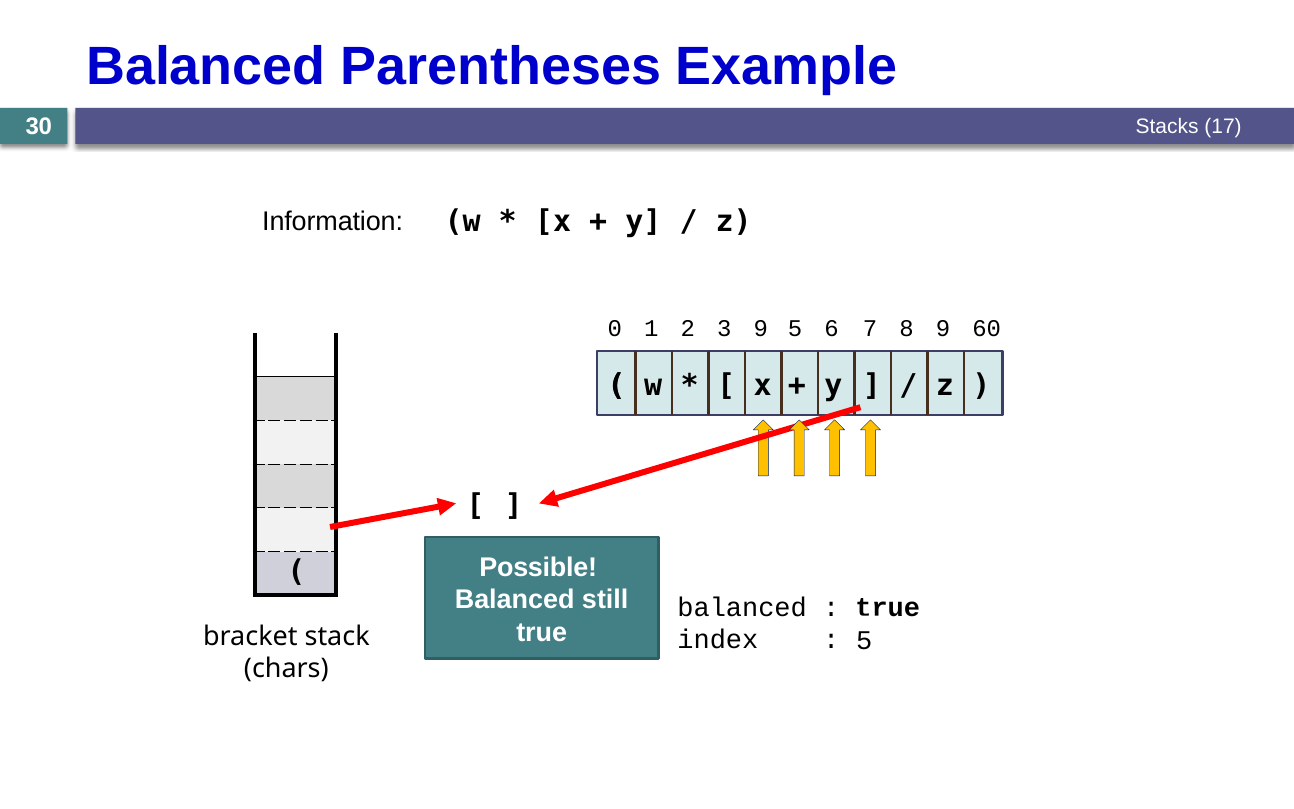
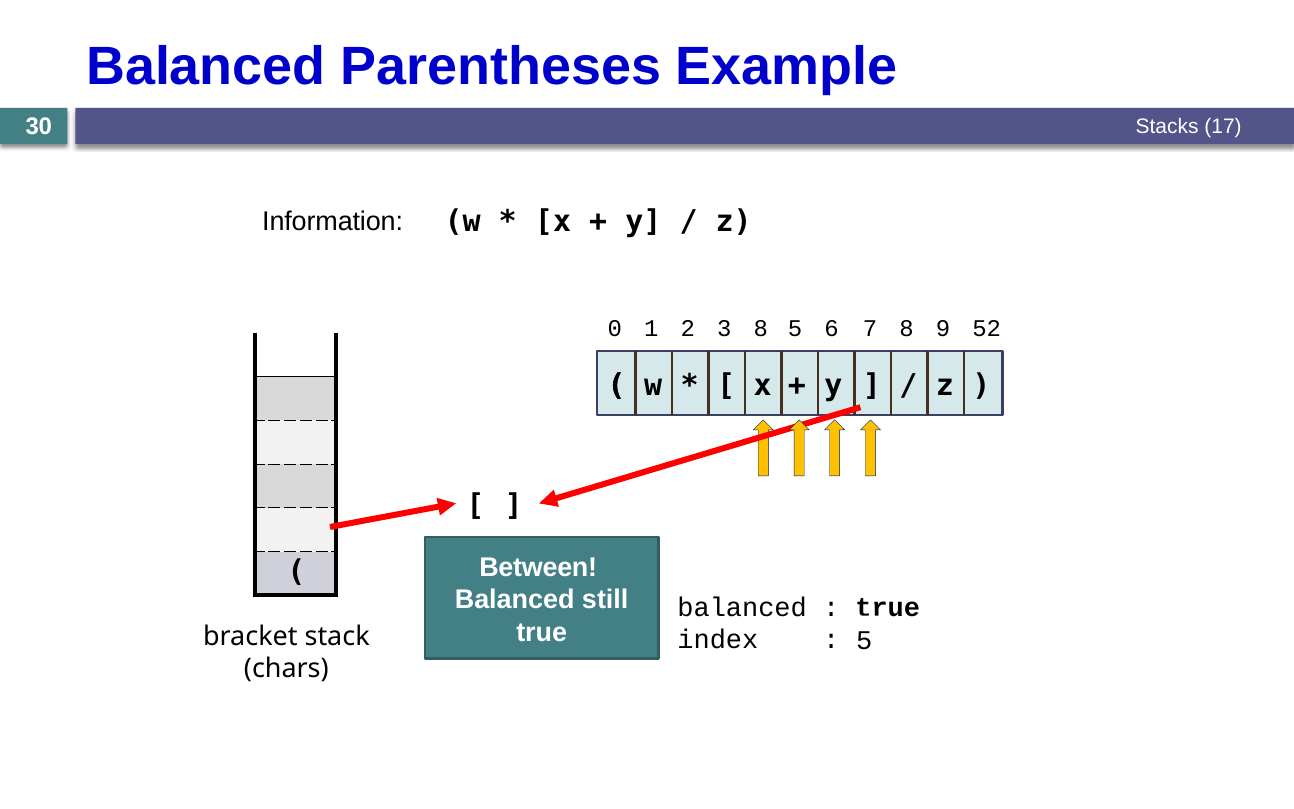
1 9: 9 -> 8
60: 60 -> 52
Possible: Possible -> Between
